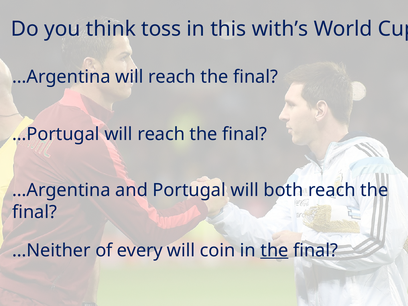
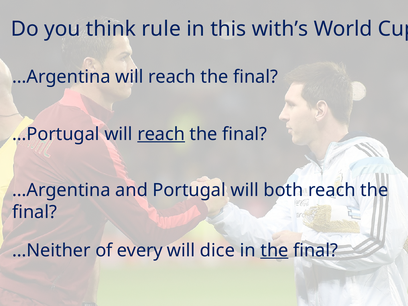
toss: toss -> rule
reach at (161, 134) underline: none -> present
coin: coin -> dice
